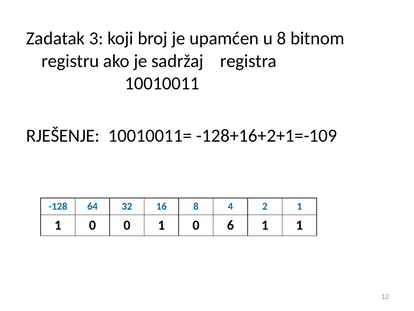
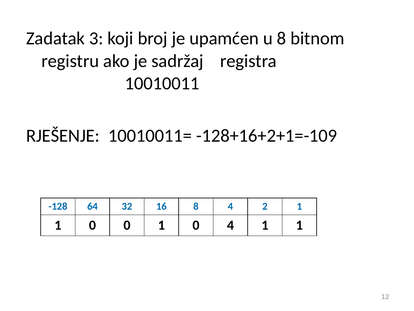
0 6: 6 -> 4
